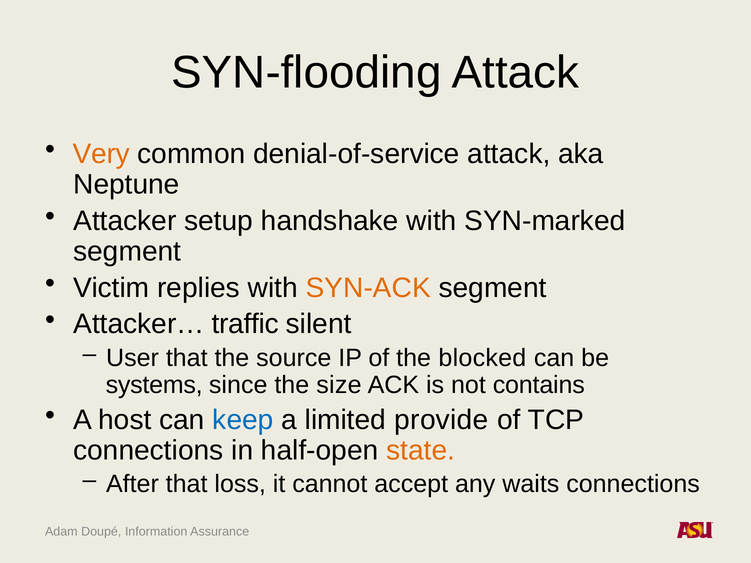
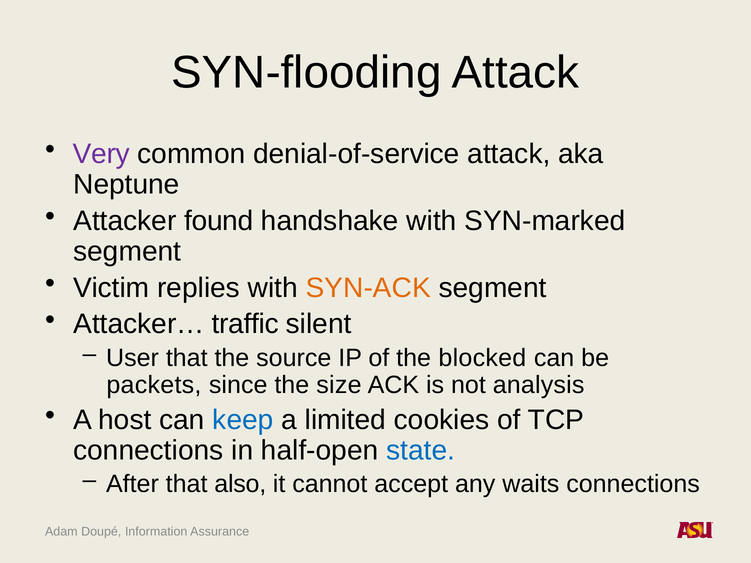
Very colour: orange -> purple
setup: setup -> found
systems: systems -> packets
contains: contains -> analysis
provide: provide -> cookies
state colour: orange -> blue
loss: loss -> also
